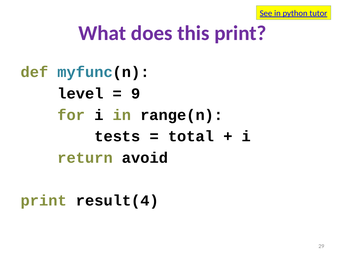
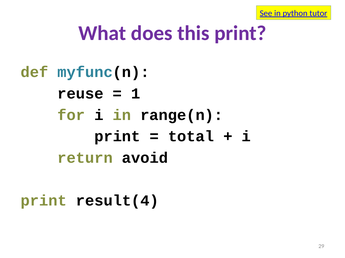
level: level -> reuse
9: 9 -> 1
tests at (117, 137): tests -> print
